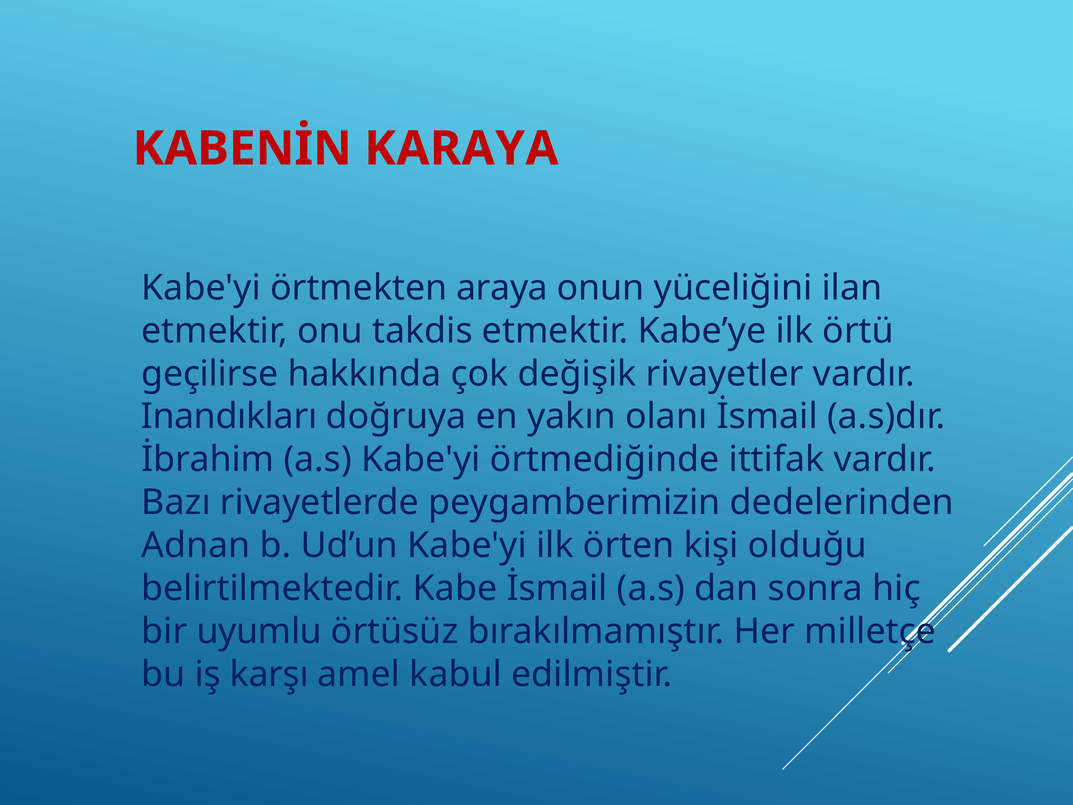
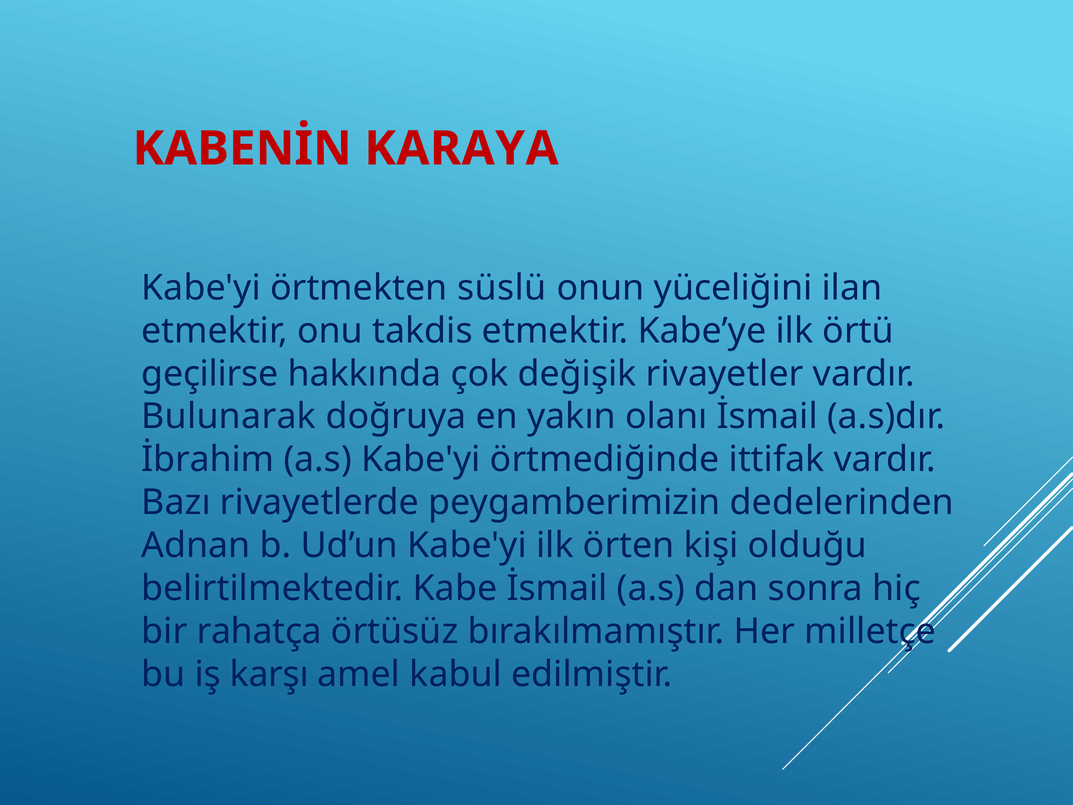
araya: araya -> süslü
Inandıkları: Inandıkları -> Bulunarak
uyumlu: uyumlu -> rahatça
